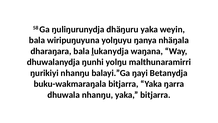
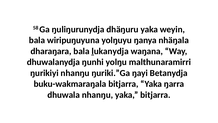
balayi.”Ga: balayi.”Ga -> ŋuriki.”Ga
